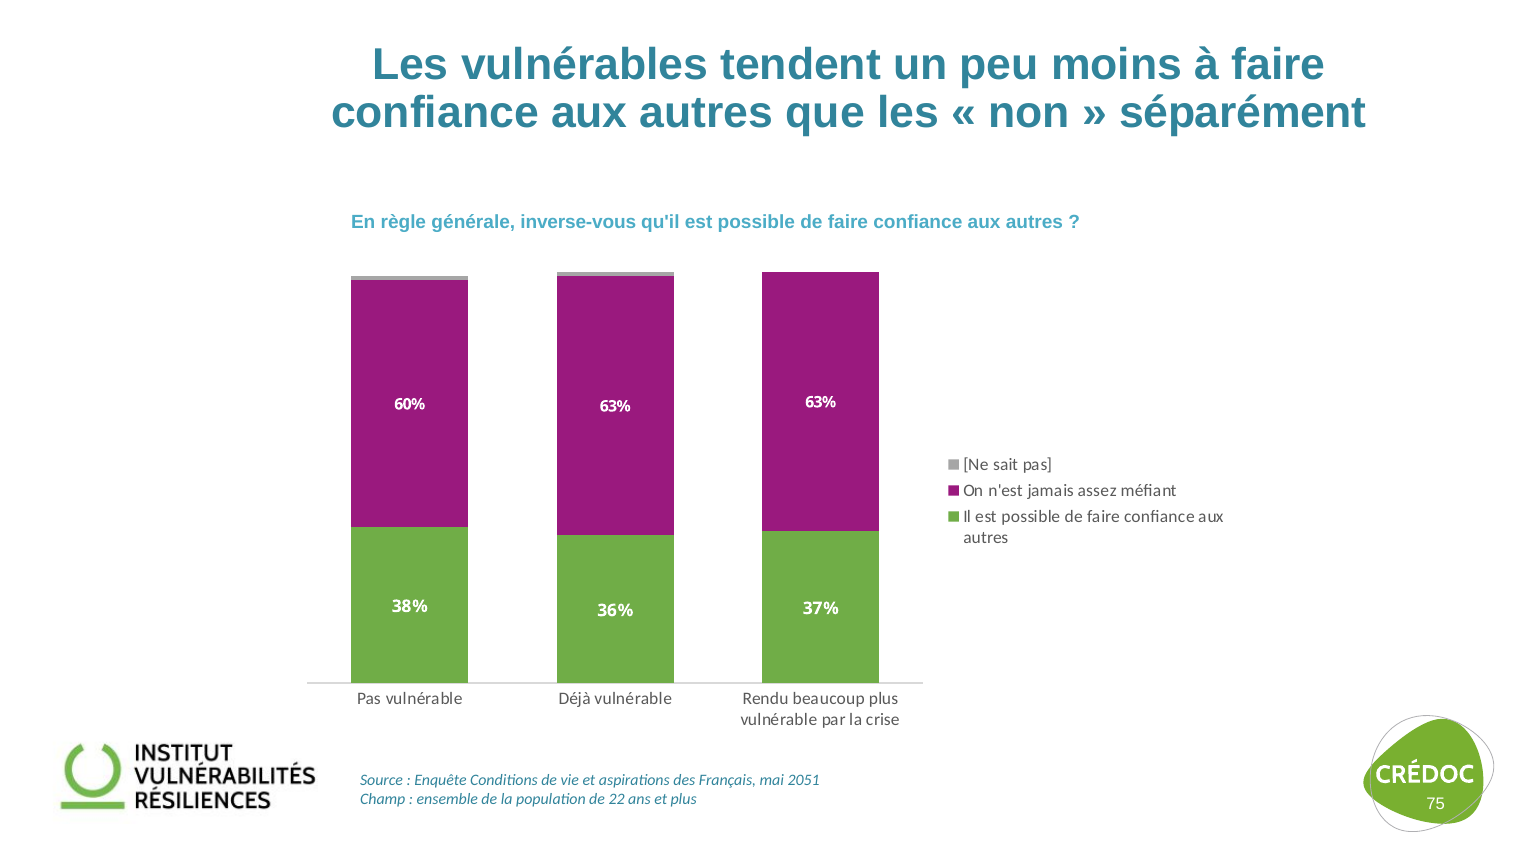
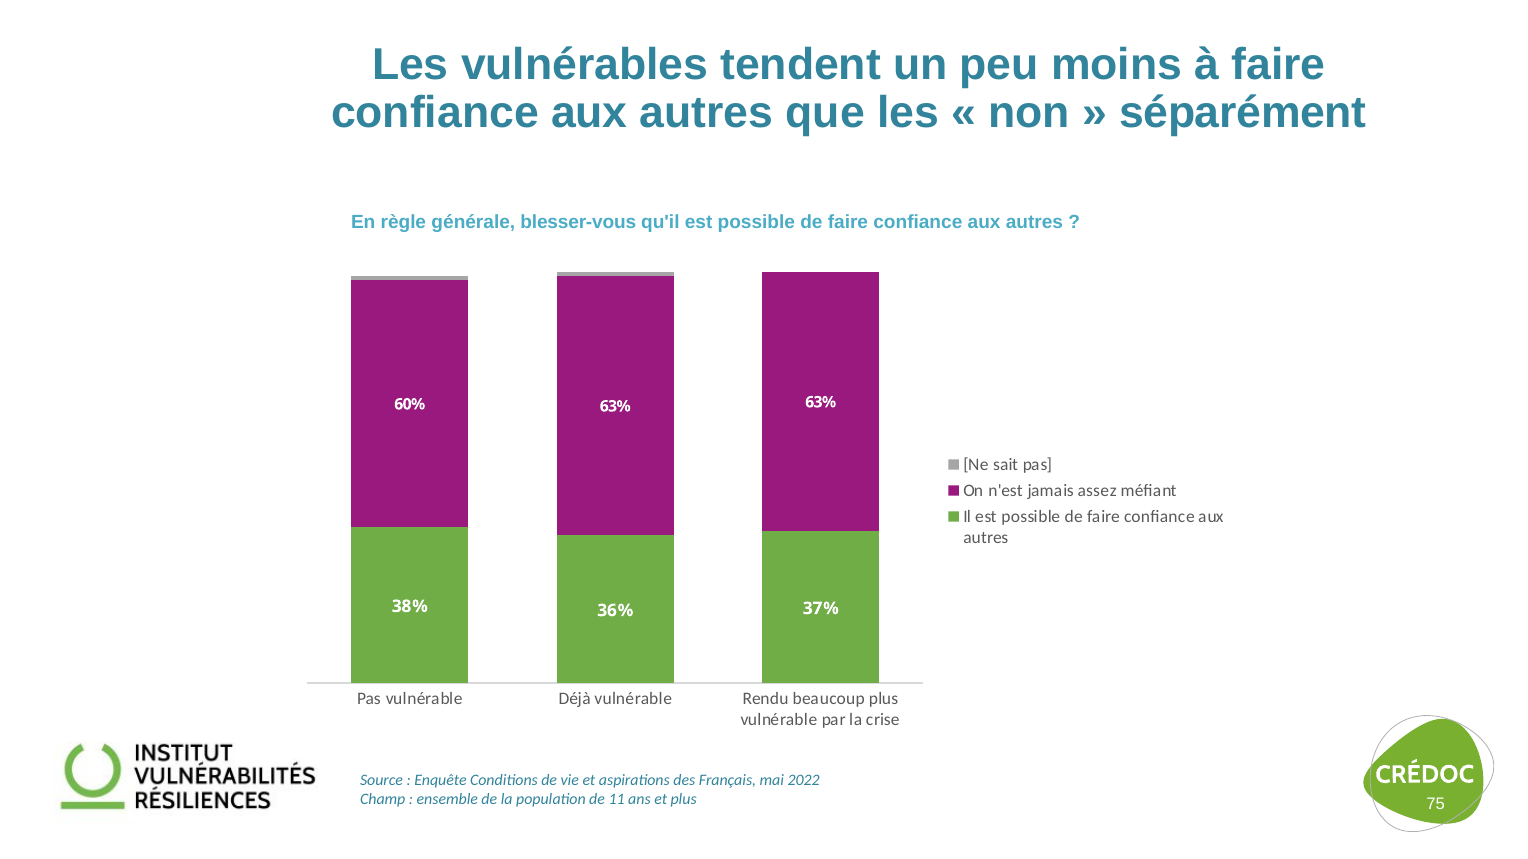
inverse-vous: inverse-vous -> blesser-vous
2051: 2051 -> 2022
22: 22 -> 11
